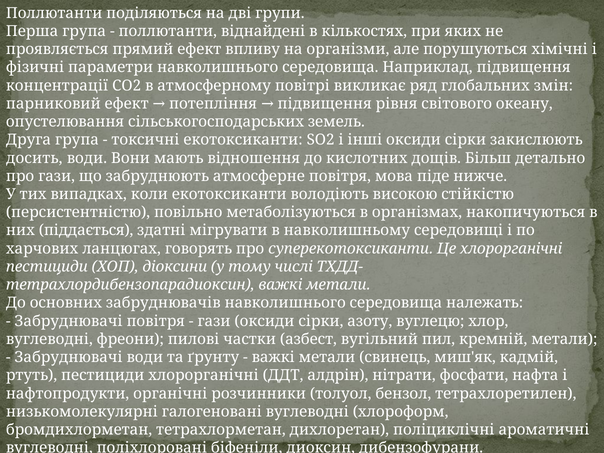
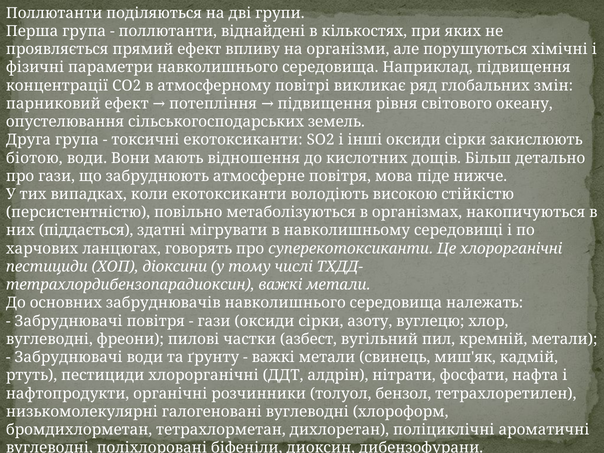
досить: досить -> біотою
